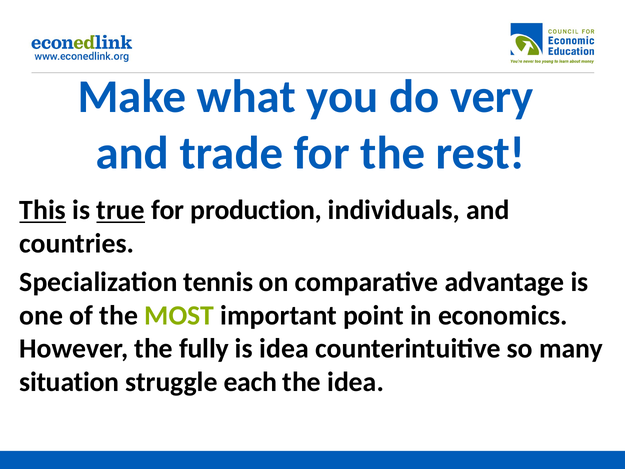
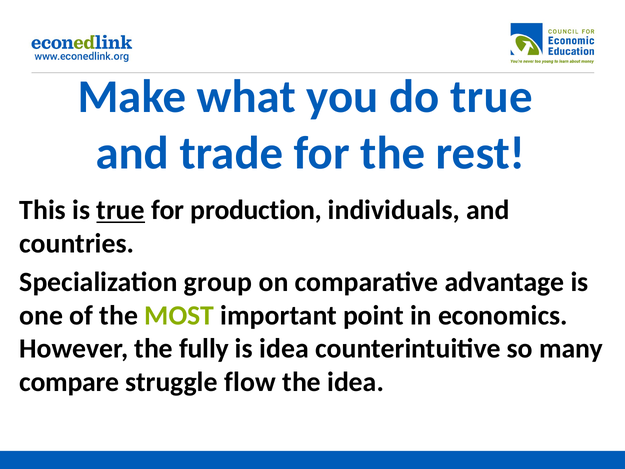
do very: very -> true
This underline: present -> none
tennis: tennis -> group
situation: situation -> compare
each: each -> flow
